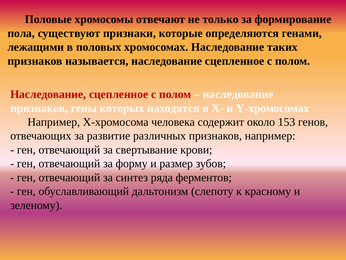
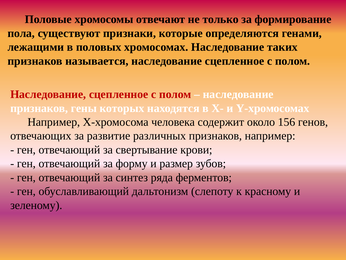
153: 153 -> 156
